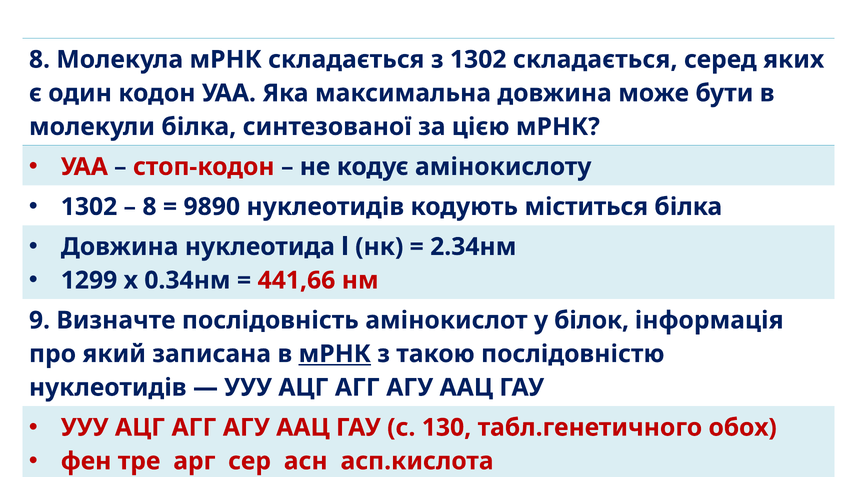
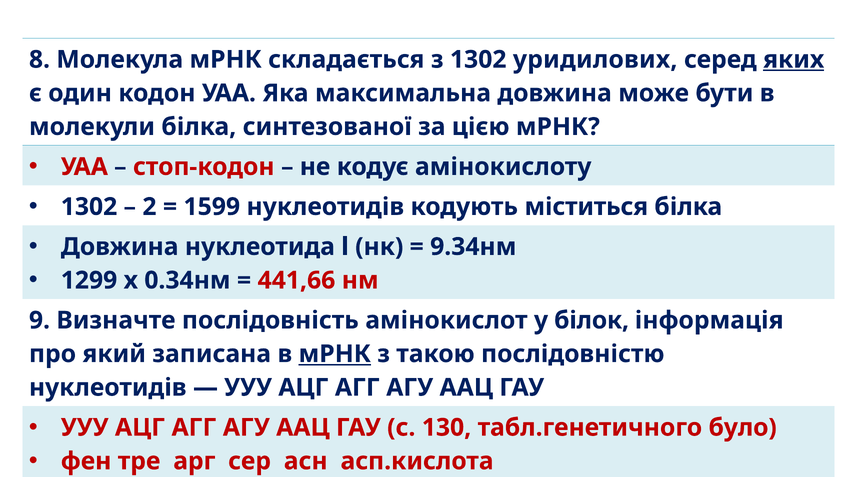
1302 складається: складається -> уридилових
яких underline: none -> present
8 at (149, 207): 8 -> 2
9890: 9890 -> 1599
2.34нм: 2.34нм -> 9.34нм
обох: обох -> було
